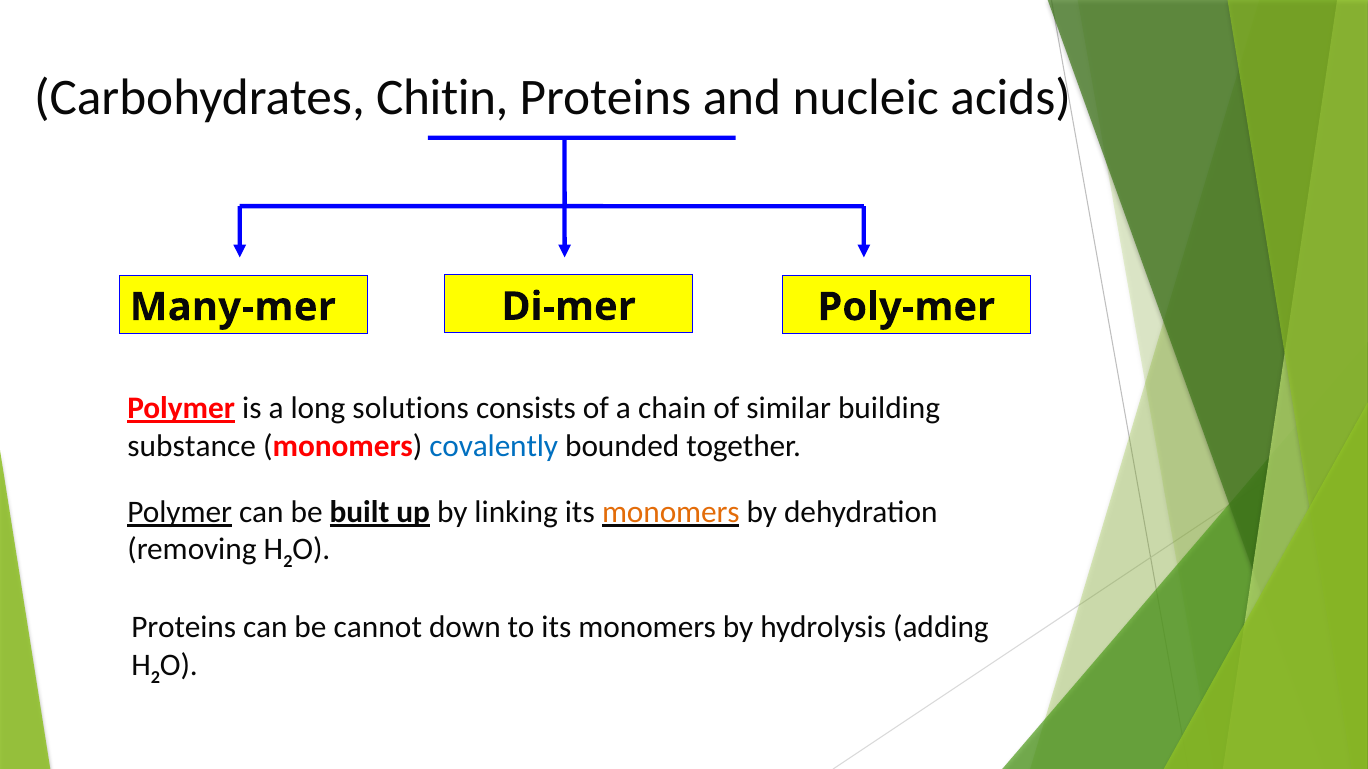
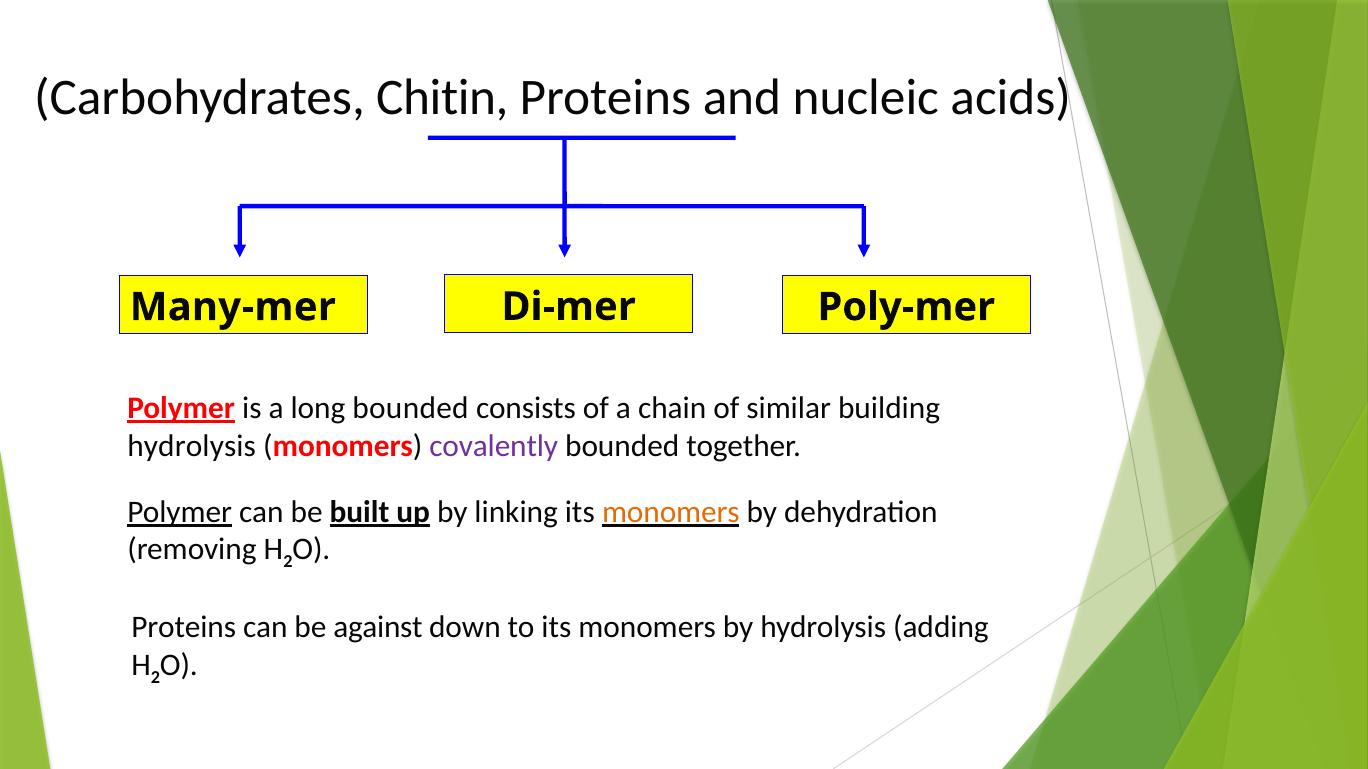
long solutions: solutions -> bounded
substance at (192, 446): substance -> hydrolysis
covalently colour: blue -> purple
cannot: cannot -> against
